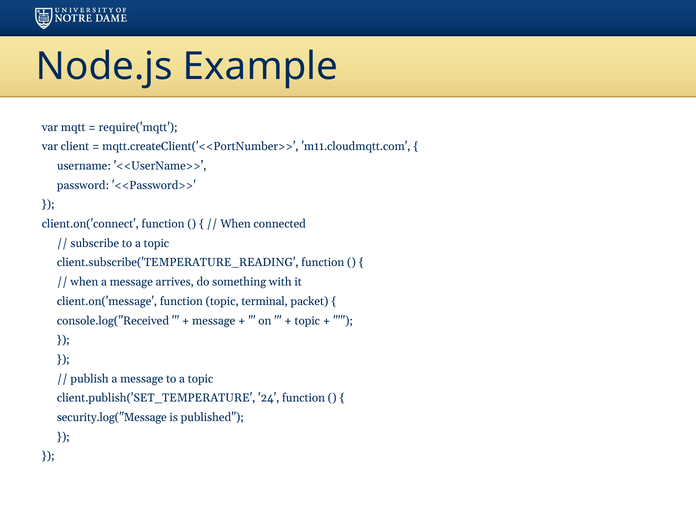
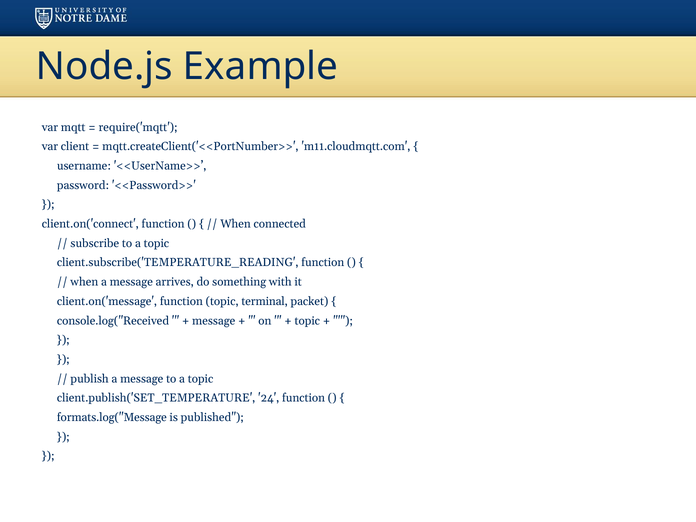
security.log("Message: security.log("Message -> formats.log("Message
